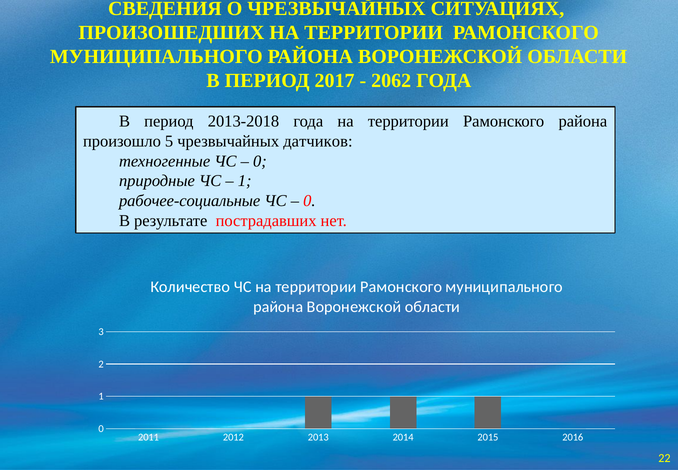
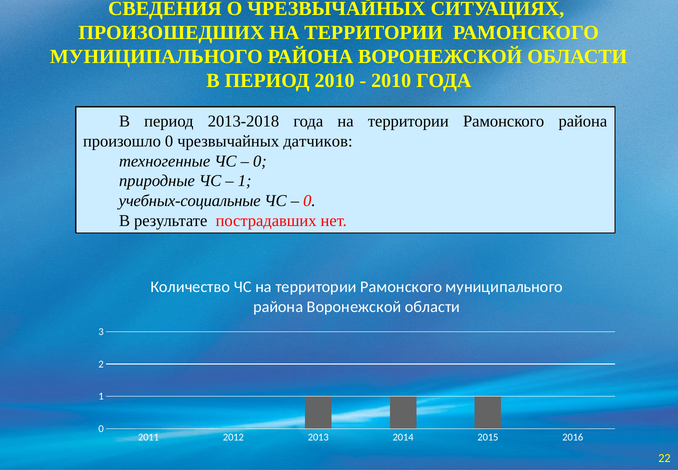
ПЕРИОД 2017: 2017 -> 2010
2062 at (391, 81): 2062 -> 2010
произошло 5: 5 -> 0
рабочее-социальные: рабочее-социальные -> учебных-социальные
